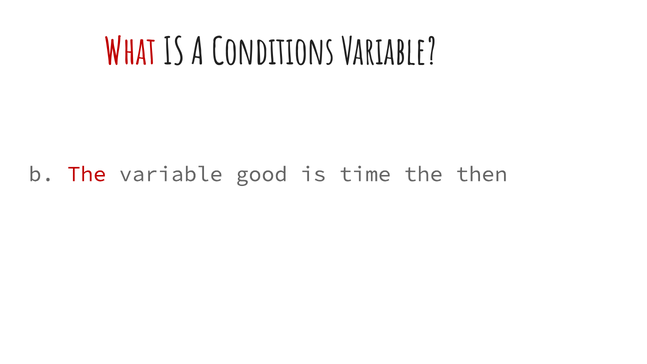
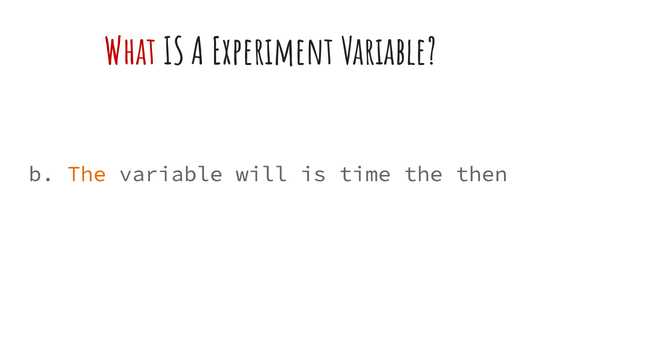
Conditions: Conditions -> Experiment
The at (87, 174) colour: red -> orange
good: good -> will
